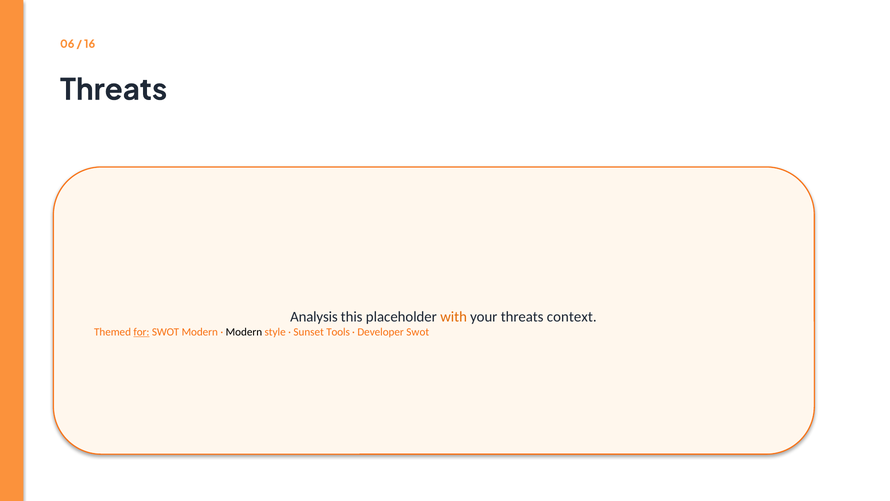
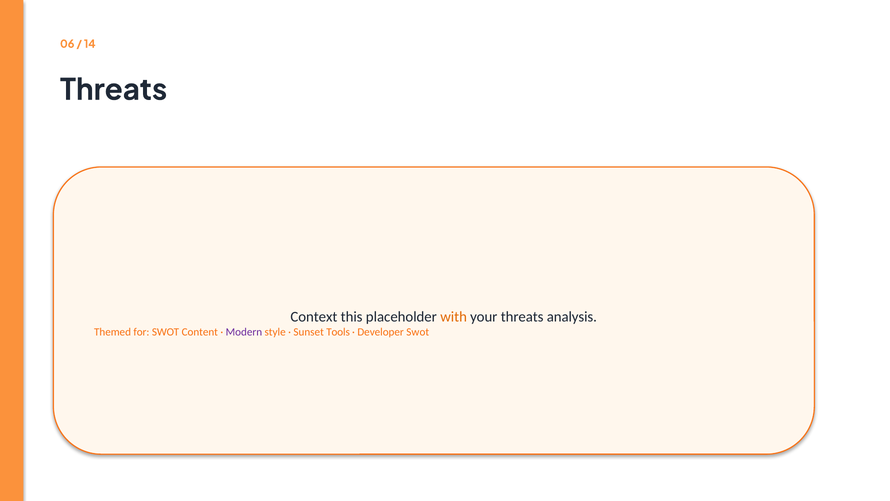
16: 16 -> 14
Analysis: Analysis -> Context
context: context -> analysis
for underline: present -> none
SWOT Modern: Modern -> Content
Modern at (244, 332) colour: black -> purple
